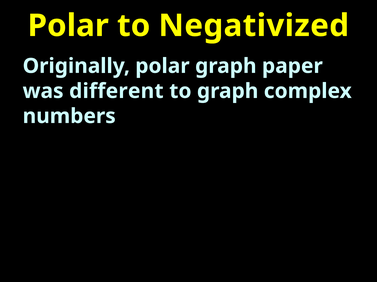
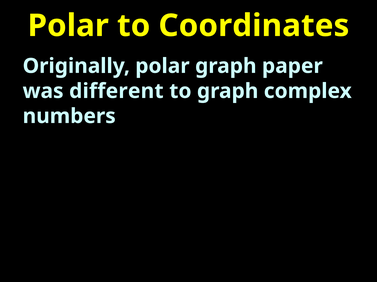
Negativized: Negativized -> Coordinates
